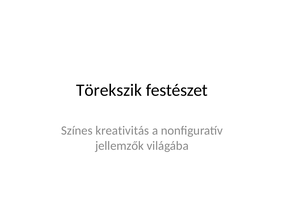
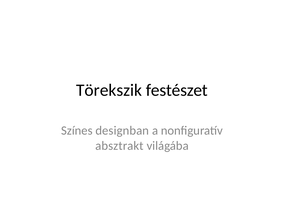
kreativitás: kreativitás -> designban
jellemzők: jellemzők -> absztrakt
